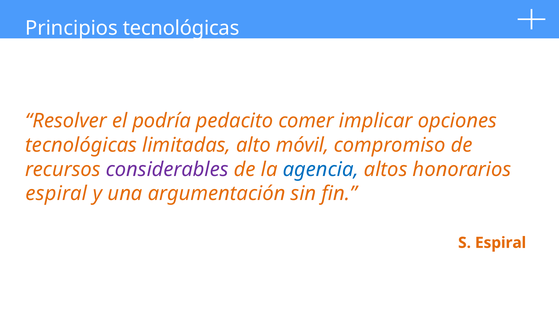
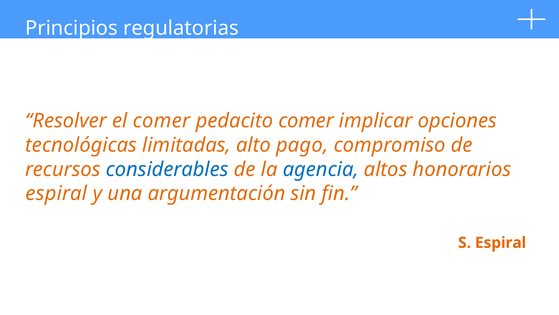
Principios tecnológicas: tecnológicas -> regulatorias
el podría: podría -> comer
móvil: móvil -> pago
considerables colour: purple -> blue
